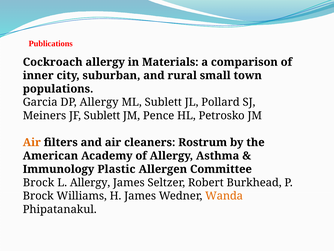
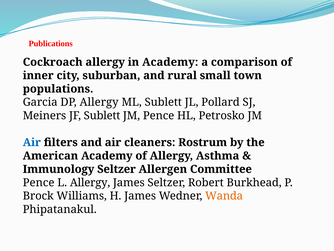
in Materials: Materials -> Academy
Air at (32, 142) colour: orange -> blue
Immunology Plastic: Plastic -> Seltzer
Brock at (39, 182): Brock -> Pence
